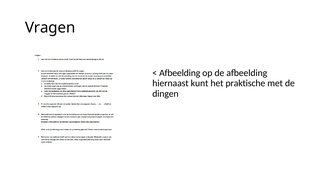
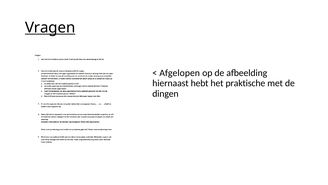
Vragen underline: none -> present
Afbeelding at (180, 73): Afbeelding -> Afgelopen
kunt: kunt -> hebt
